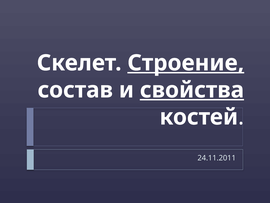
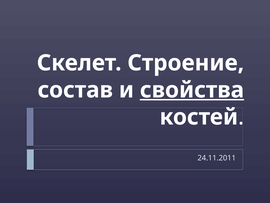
Строение underline: present -> none
